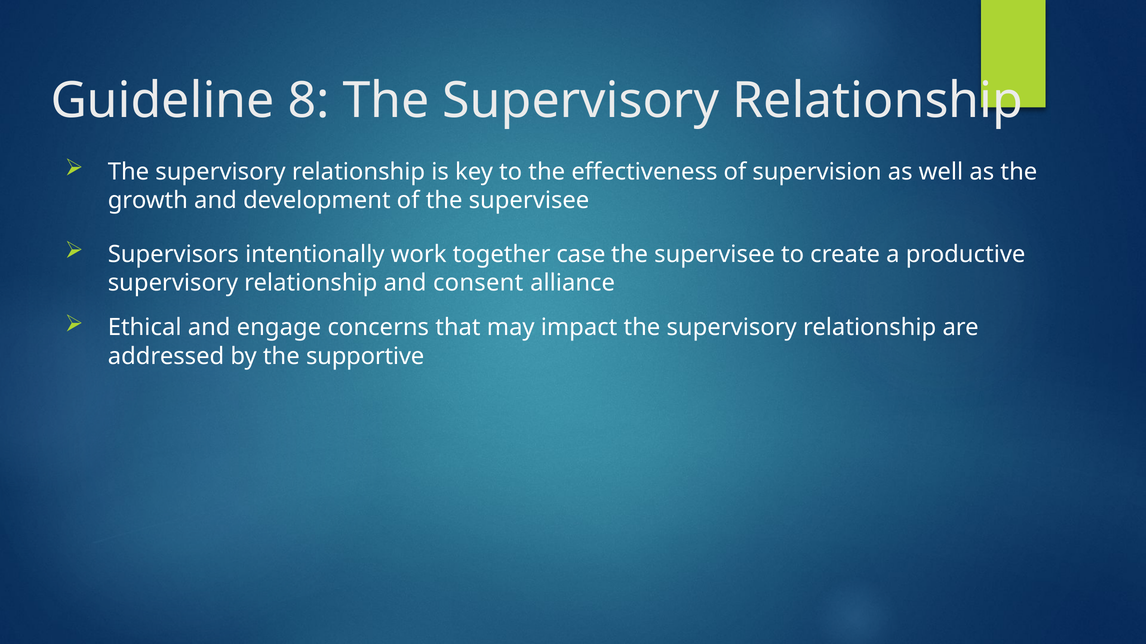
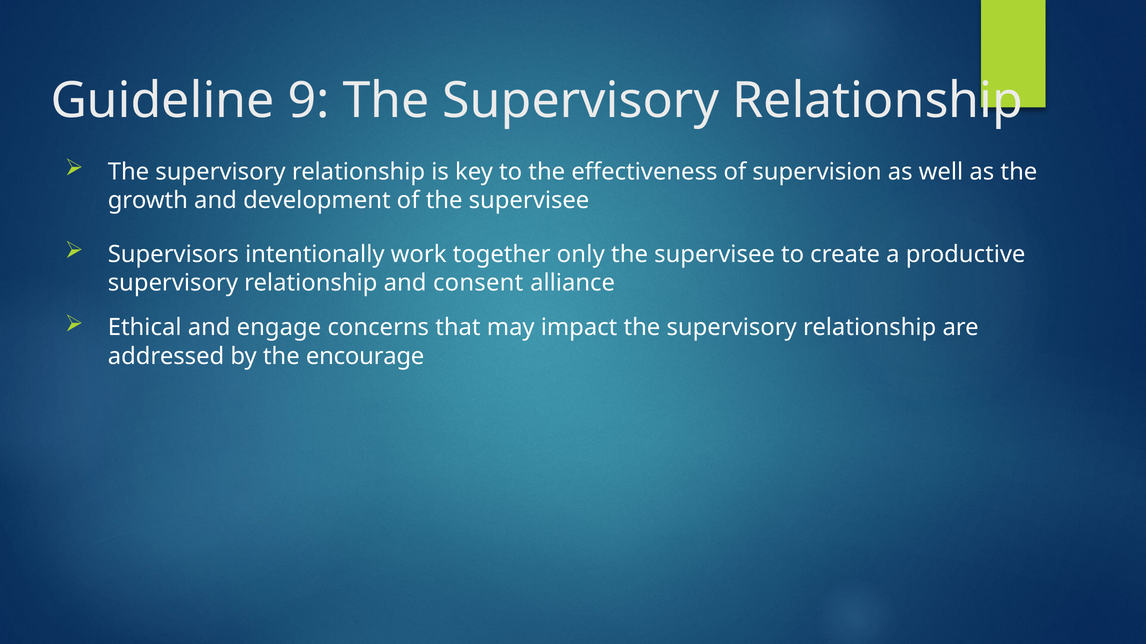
8: 8 -> 9
case: case -> only
supportive: supportive -> encourage
